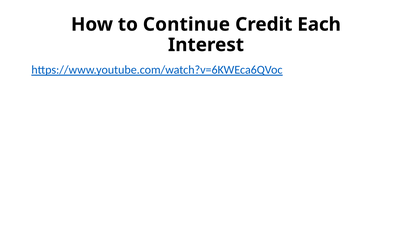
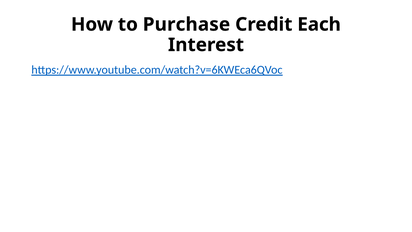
Continue: Continue -> Purchase
